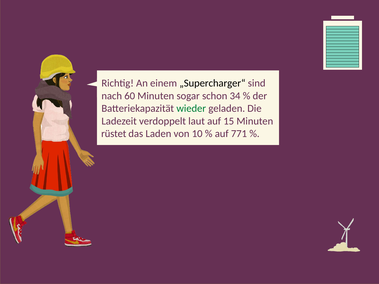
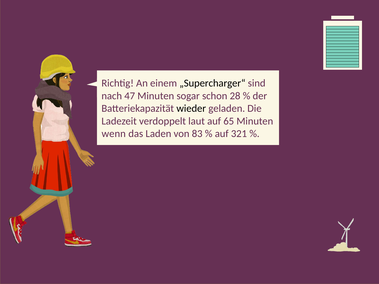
60: 60 -> 47
34: 34 -> 28
wieder colour: green -> black
15: 15 -> 65
rüstet: rüstet -> wenn
10: 10 -> 83
771: 771 -> 321
